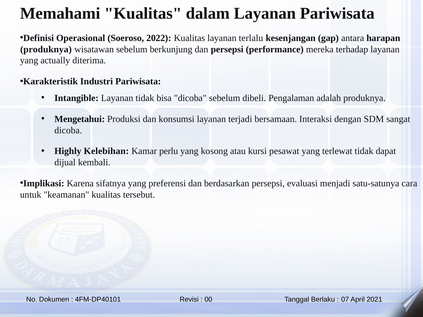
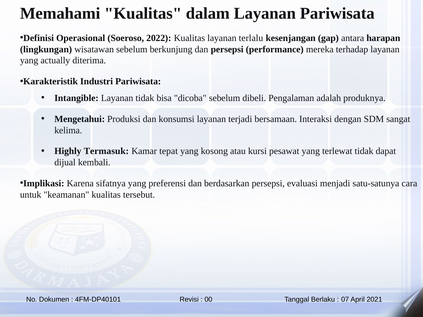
produknya at (46, 49): produknya -> lingkungan
dicoba at (68, 130): dicoba -> kelima
Kelebihan: Kelebihan -> Termasuk
perlu: perlu -> tepat
